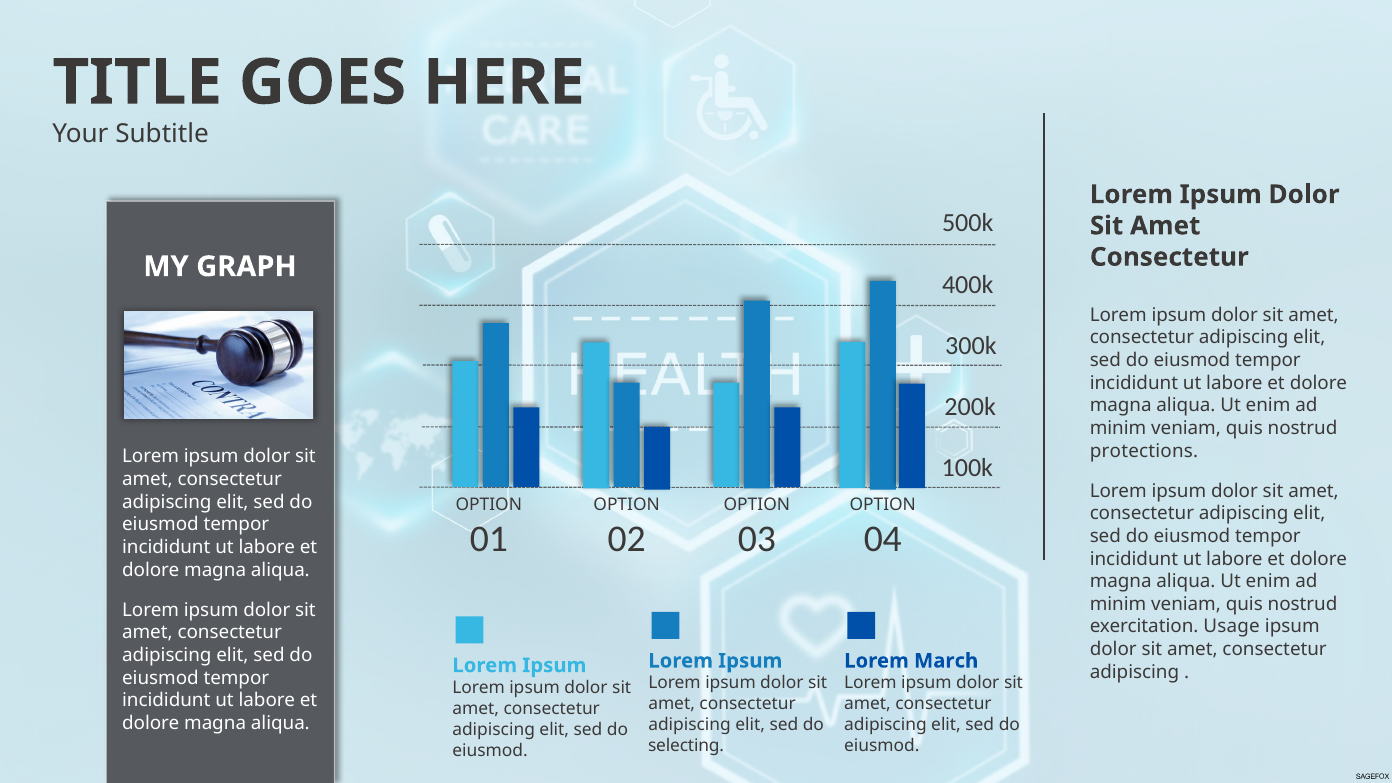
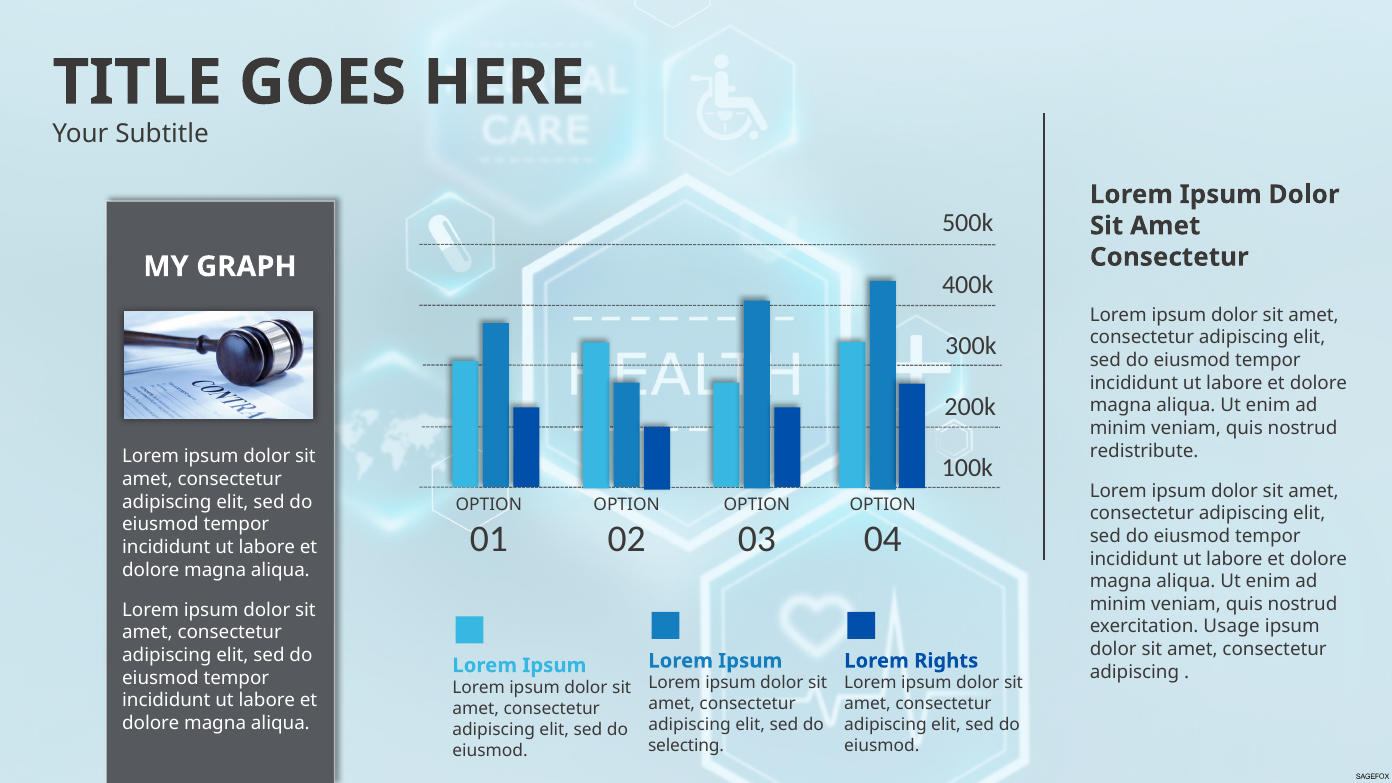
protections: protections -> redistribute
March: March -> Rights
